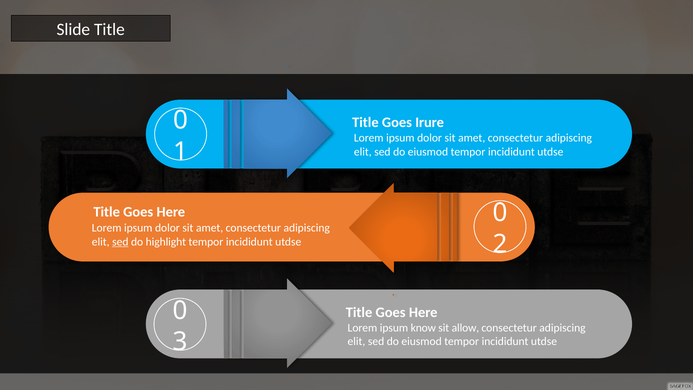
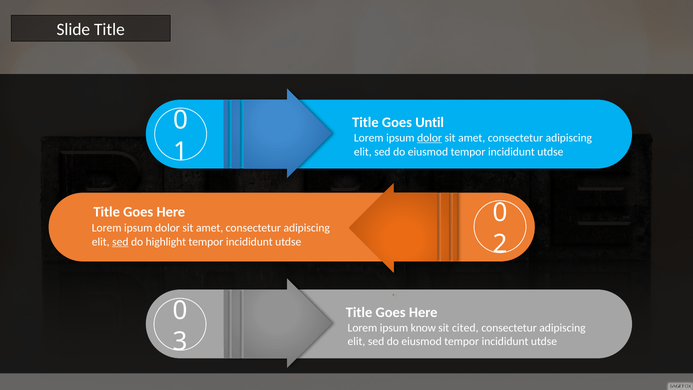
Irure: Irure -> Until
dolor at (430, 138) underline: none -> present
allow: allow -> cited
